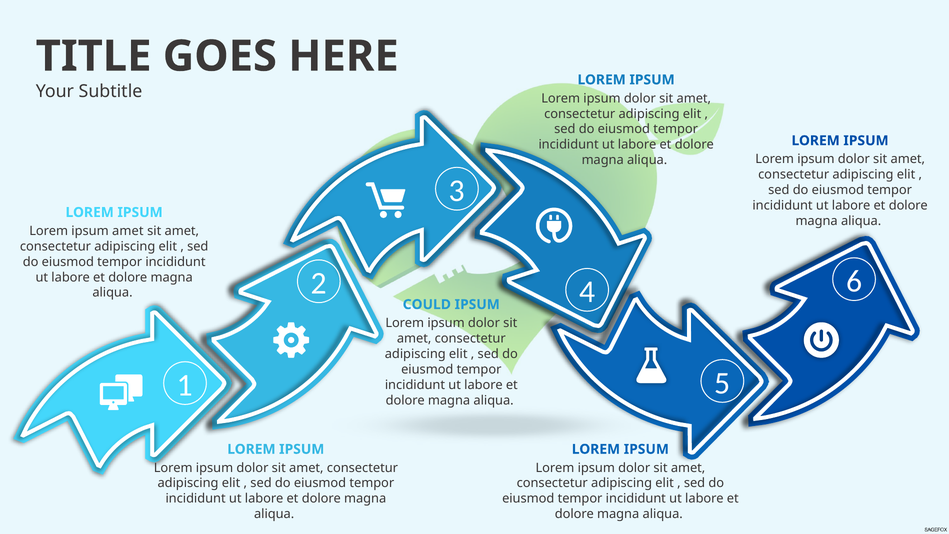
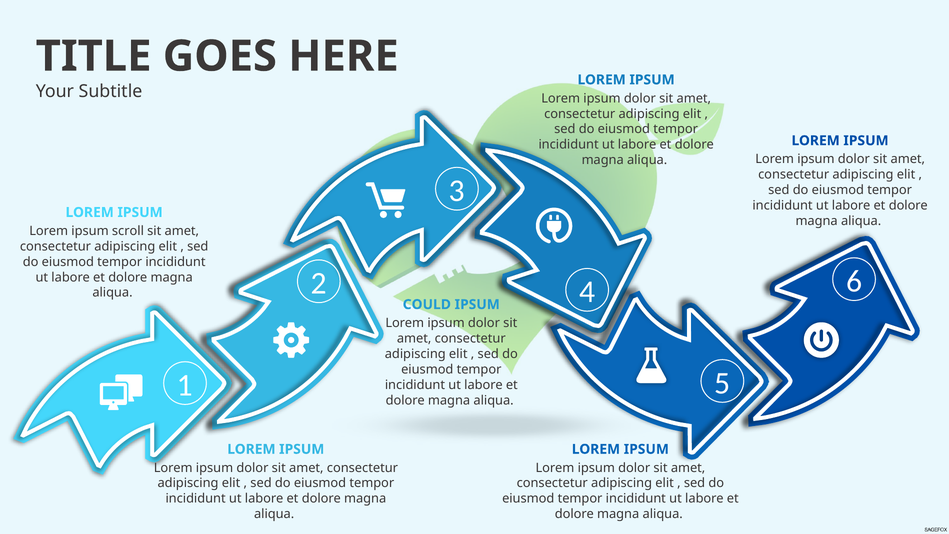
ipsum amet: amet -> scroll
